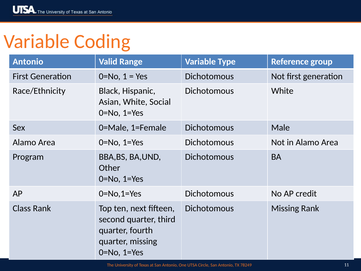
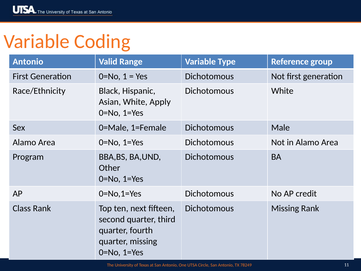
Social: Social -> Apply
